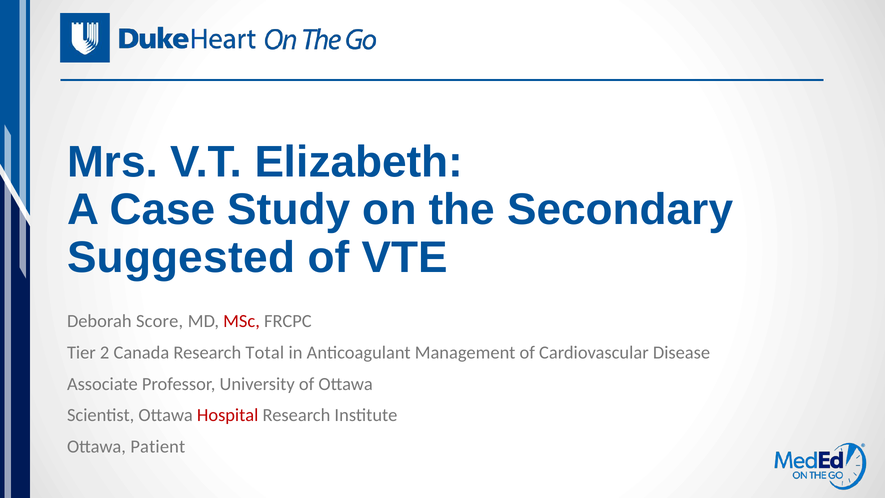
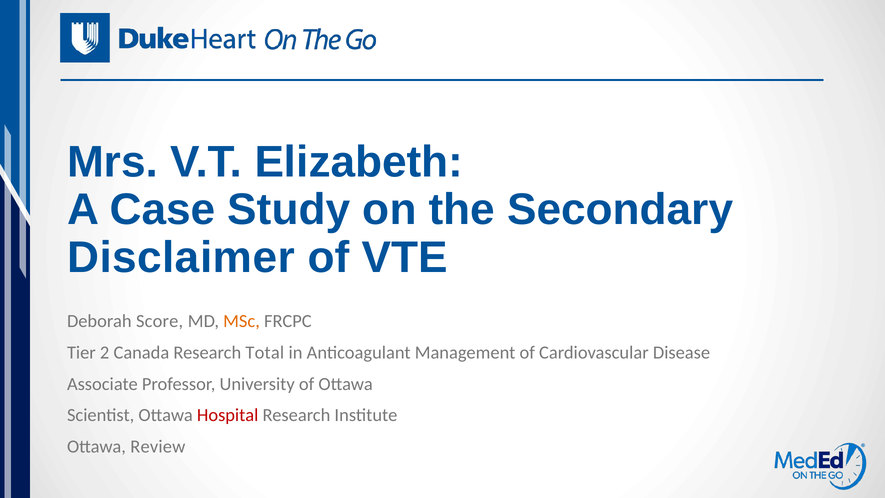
Suggested: Suggested -> Disclaimer
MSc colour: red -> orange
Patient: Patient -> Review
